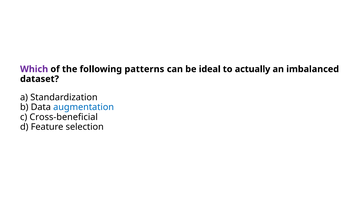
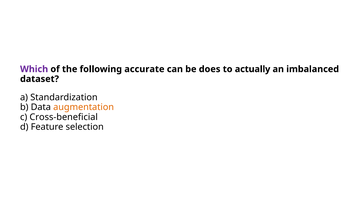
patterns: patterns -> accurate
ideal: ideal -> does
augmentation colour: blue -> orange
